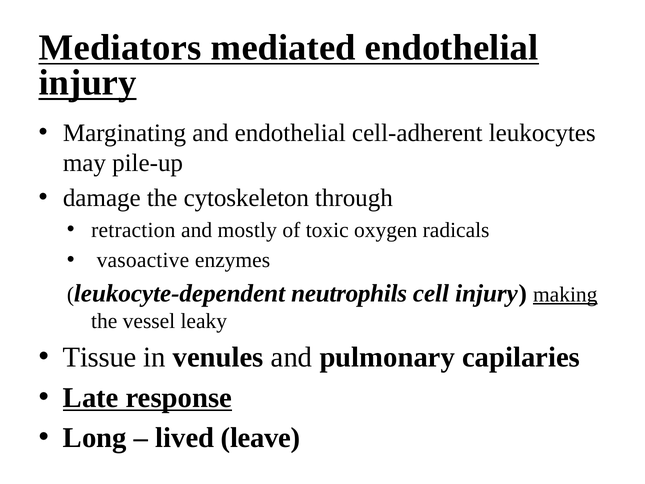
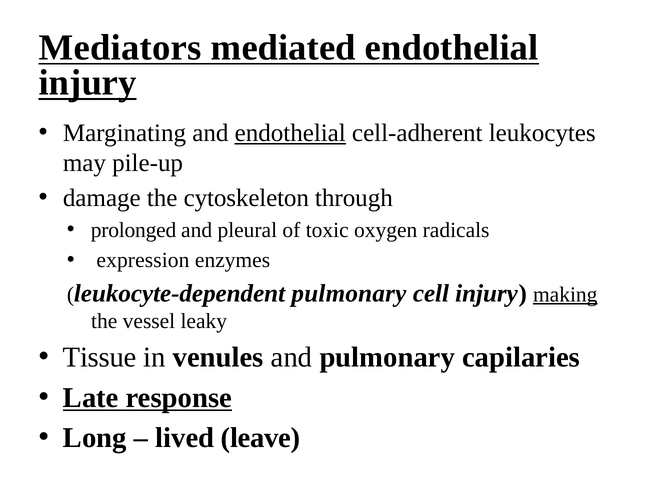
endothelial at (290, 133) underline: none -> present
retraction: retraction -> prolonged
mostly: mostly -> pleural
vasoactive: vasoactive -> expression
leukocyte-dependent neutrophils: neutrophils -> pulmonary
